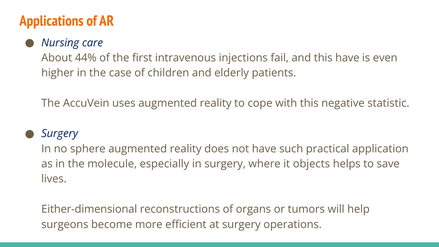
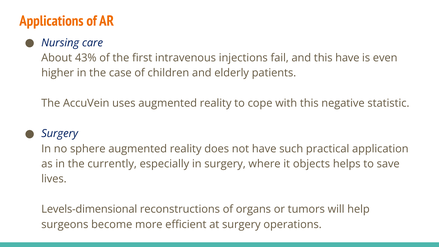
44%: 44% -> 43%
molecule: molecule -> currently
Either-dimensional: Either-dimensional -> Levels-dimensional
